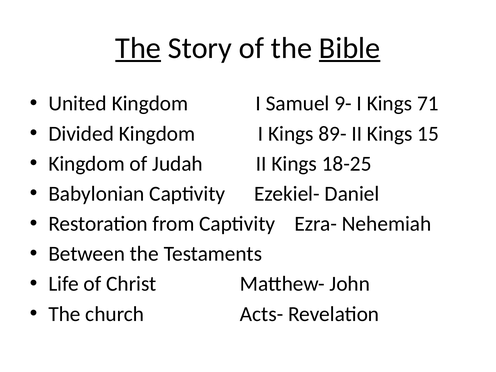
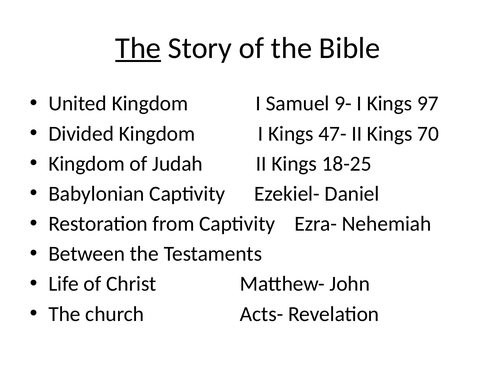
Bible underline: present -> none
71: 71 -> 97
89-: 89- -> 47-
15: 15 -> 70
